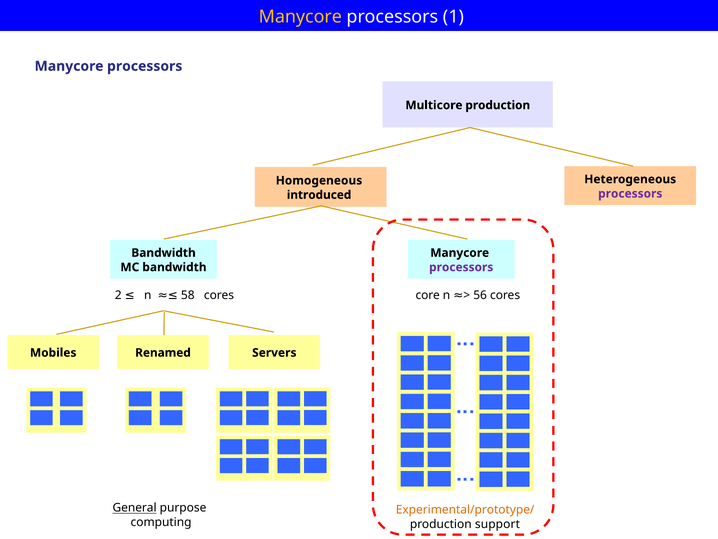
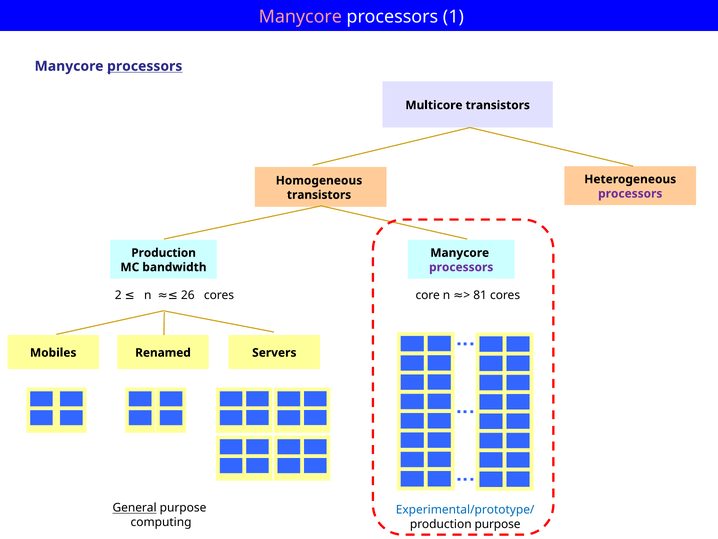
Manycore at (300, 17) colour: yellow -> pink
processors at (145, 66) underline: none -> present
Multicore production: production -> transistors
introduced at (319, 195): introduced -> transistors
Bandwidth at (164, 253): Bandwidth -> Production
58: 58 -> 26
56: 56 -> 81
Experimental/prototype/ colour: orange -> blue
production support: support -> purpose
